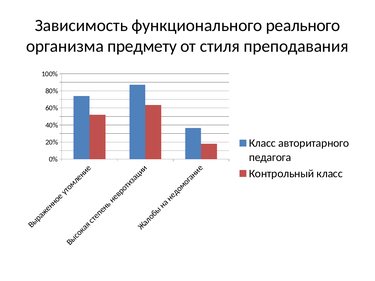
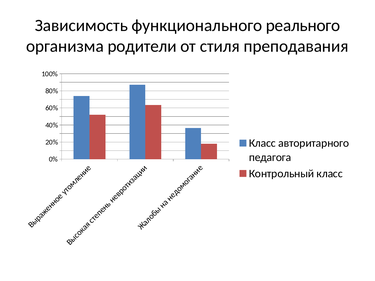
предмету: предмету -> родители
